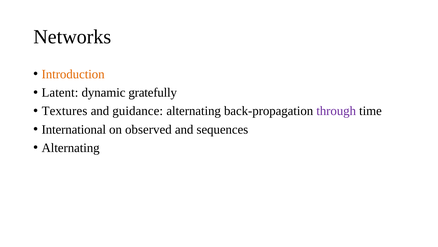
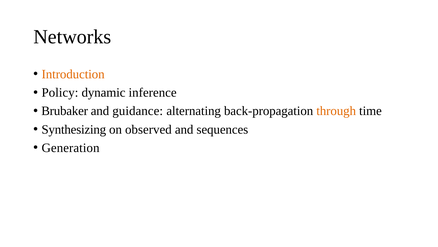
Latent: Latent -> Policy
gratefully: gratefully -> inference
Textures: Textures -> Brubaker
through colour: purple -> orange
International: International -> Synthesizing
Alternating at (71, 148): Alternating -> Generation
